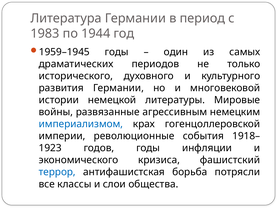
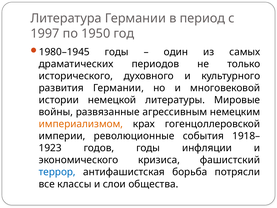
1983: 1983 -> 1997
1944: 1944 -> 1950
1959–1945: 1959–1945 -> 1980–1945
империализмом colour: blue -> orange
